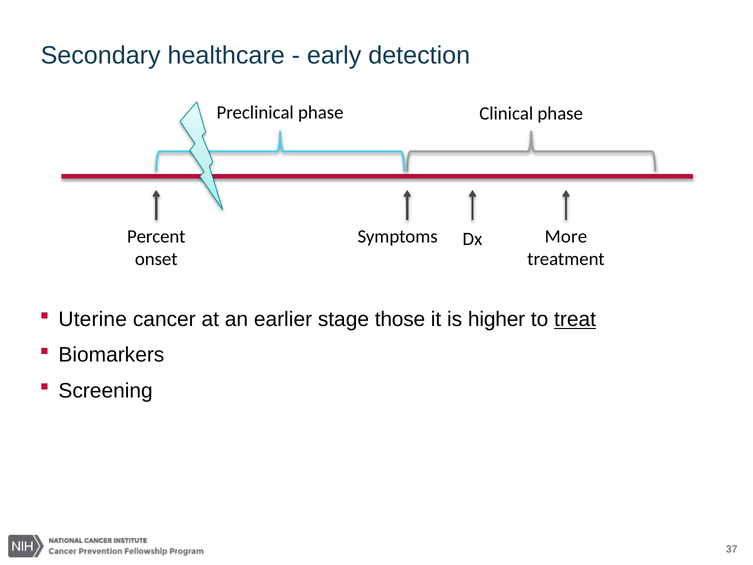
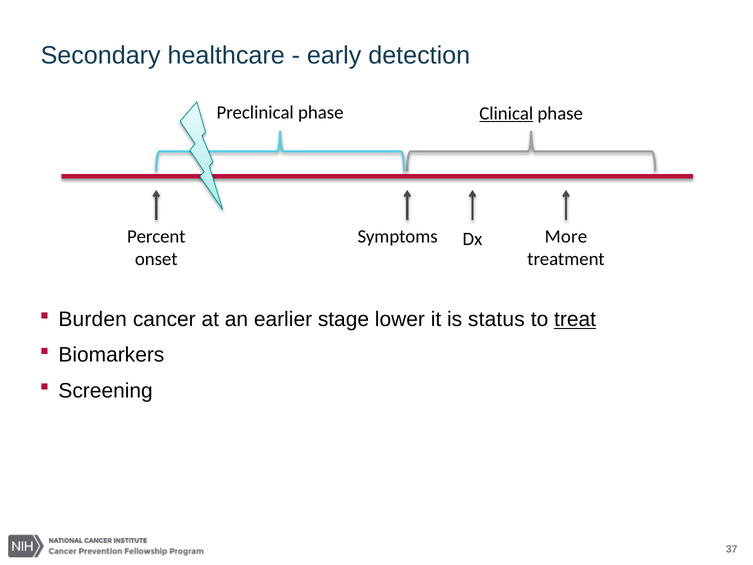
Clinical underline: none -> present
Uterine: Uterine -> Burden
those: those -> lower
higher: higher -> status
